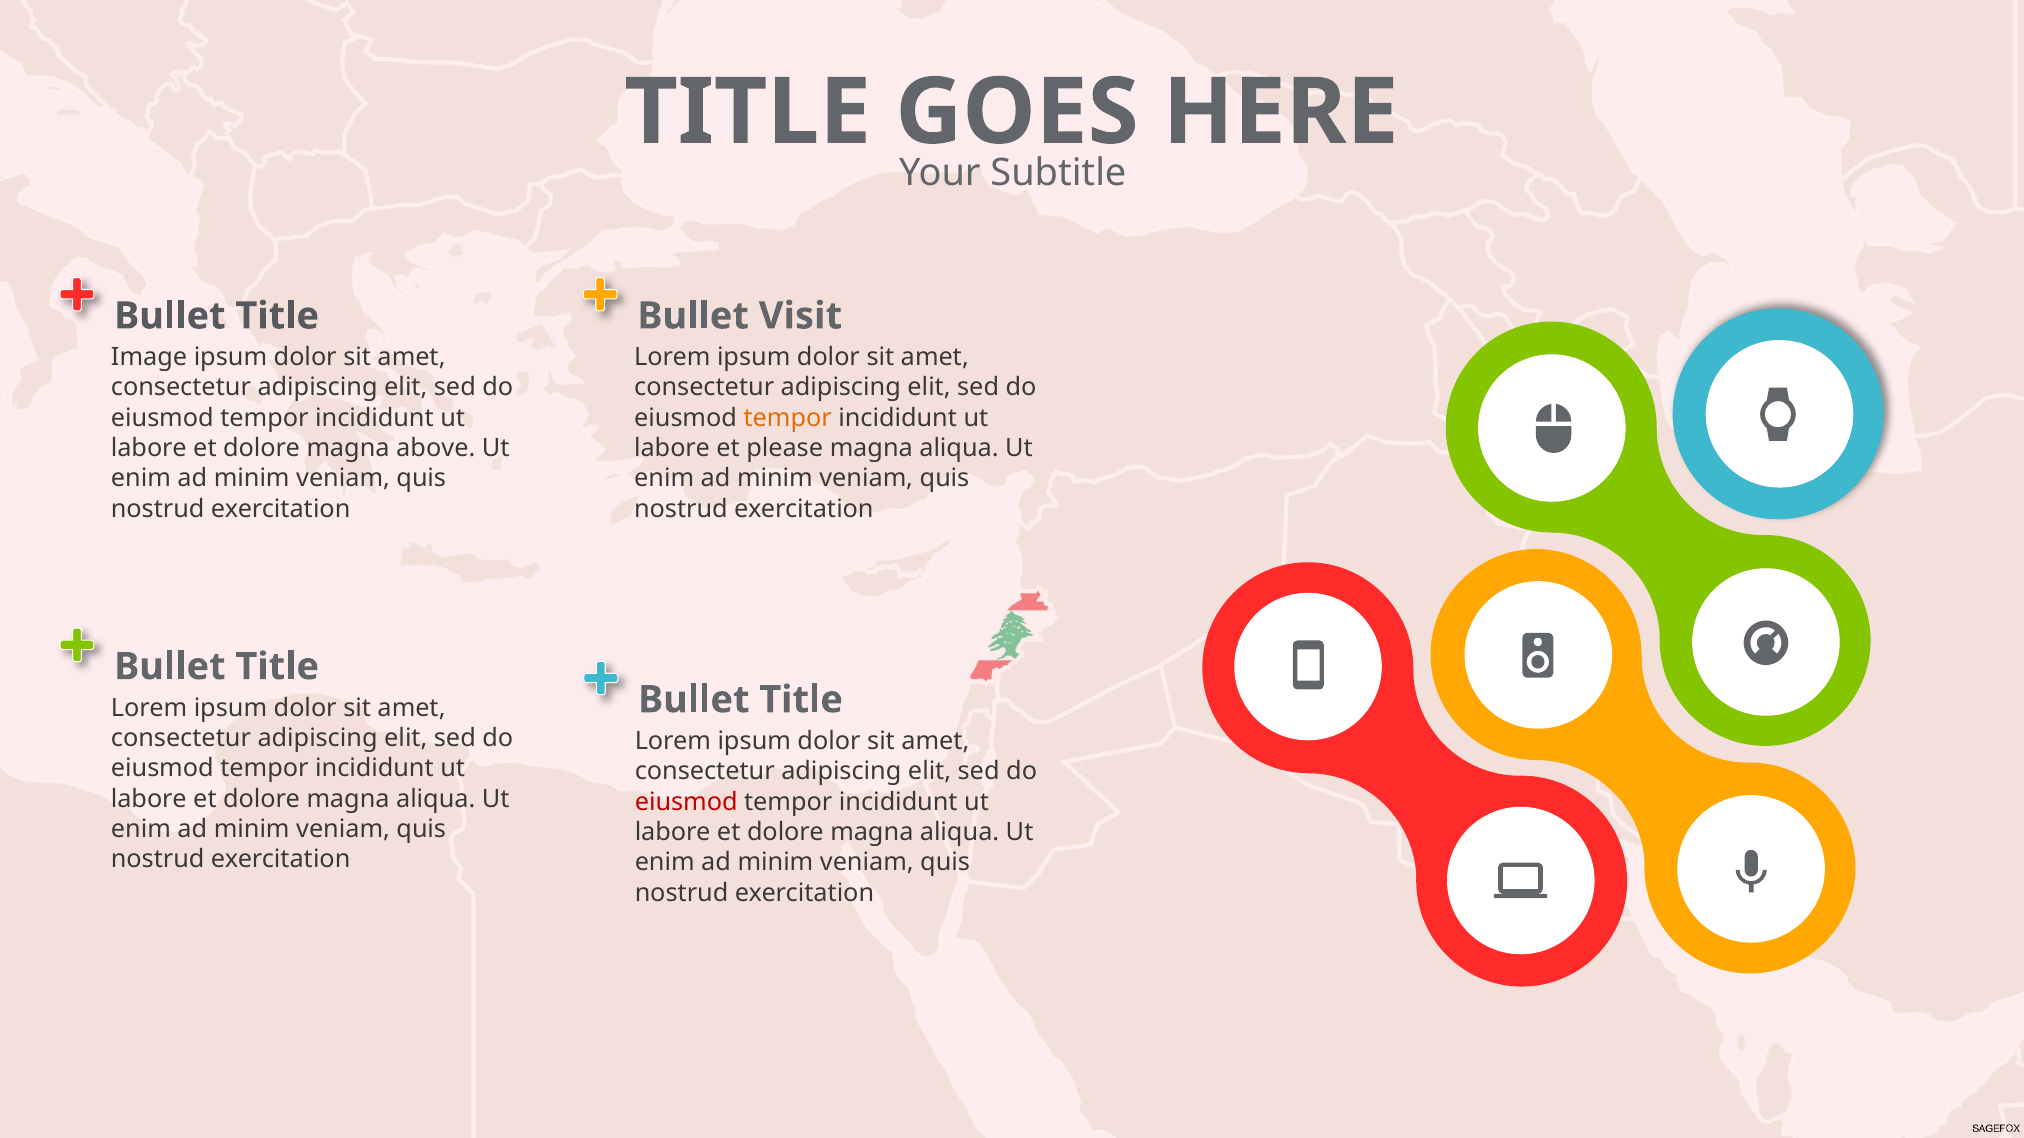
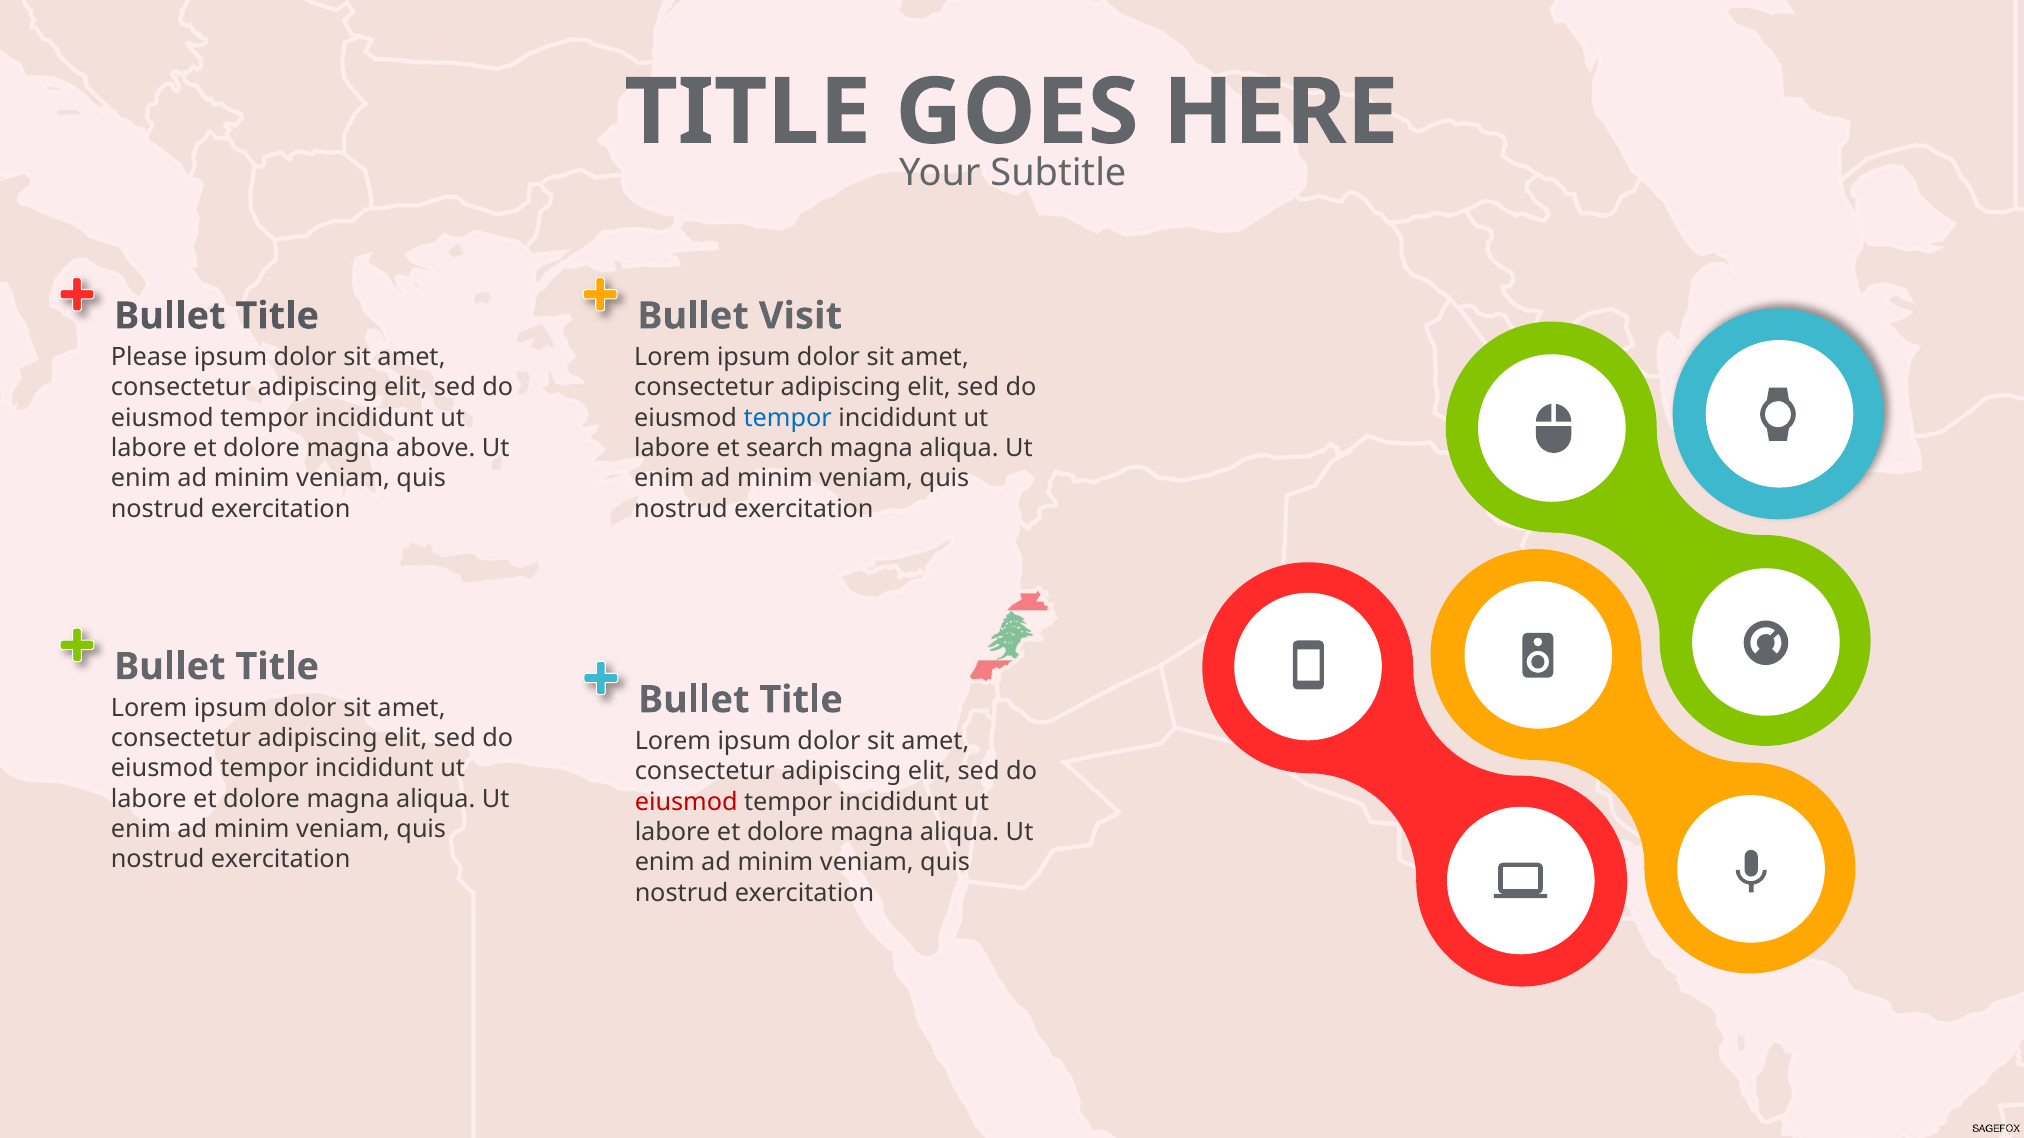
Image: Image -> Please
tempor at (788, 418) colour: orange -> blue
please: please -> search
